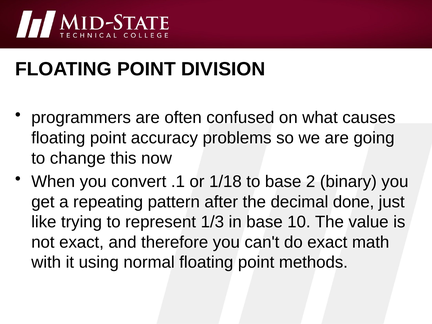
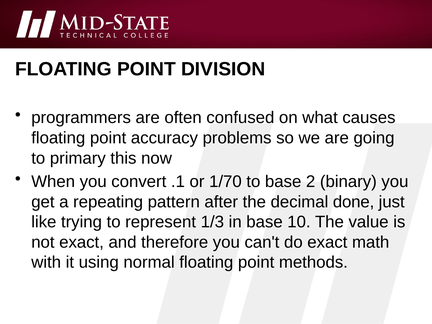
change: change -> primary
1/18: 1/18 -> 1/70
